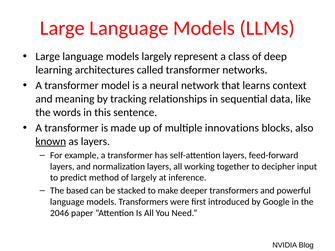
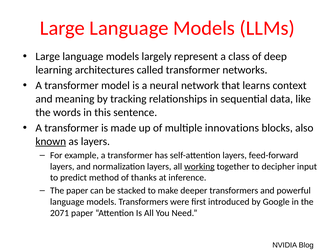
working underline: none -> present
of largely: largely -> thanks
The based: based -> paper
2046: 2046 -> 2071
